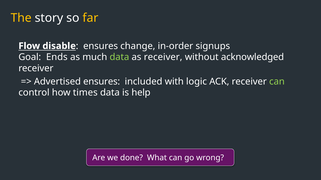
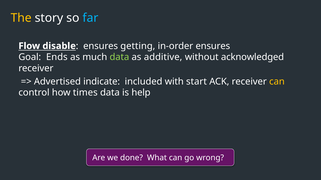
far colour: yellow -> light blue
change: change -> getting
in-order signups: signups -> ensures
as receiver: receiver -> additive
Advertised ensures: ensures -> indicate
logic: logic -> start
can at (277, 82) colour: light green -> yellow
